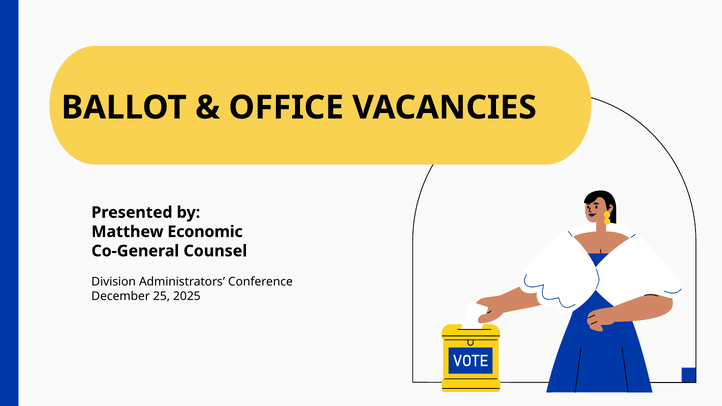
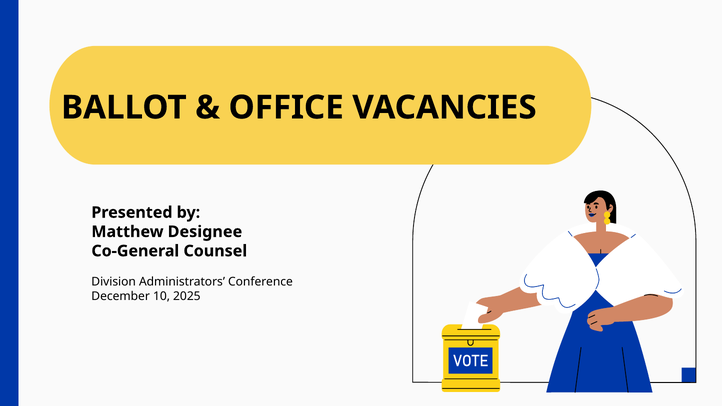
Economic: Economic -> Designee
25: 25 -> 10
